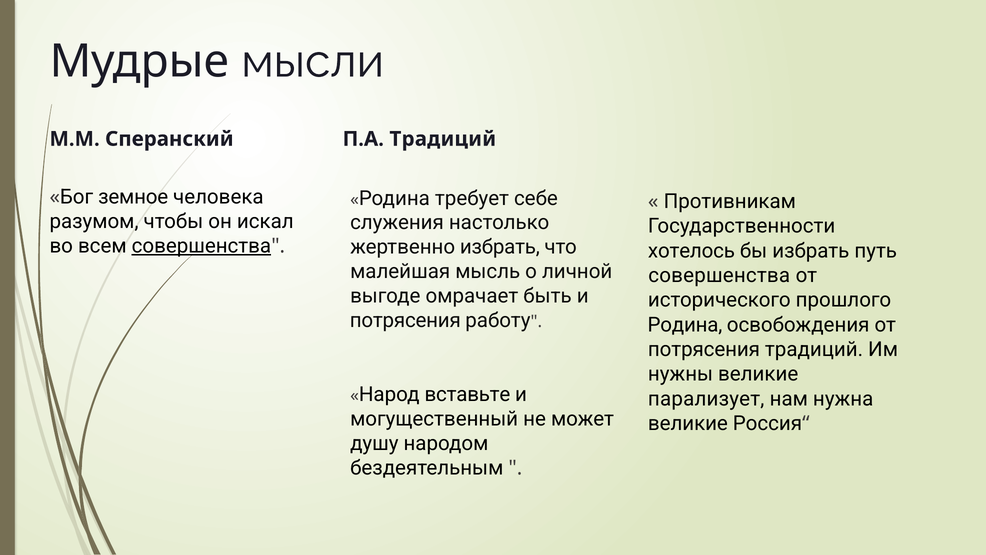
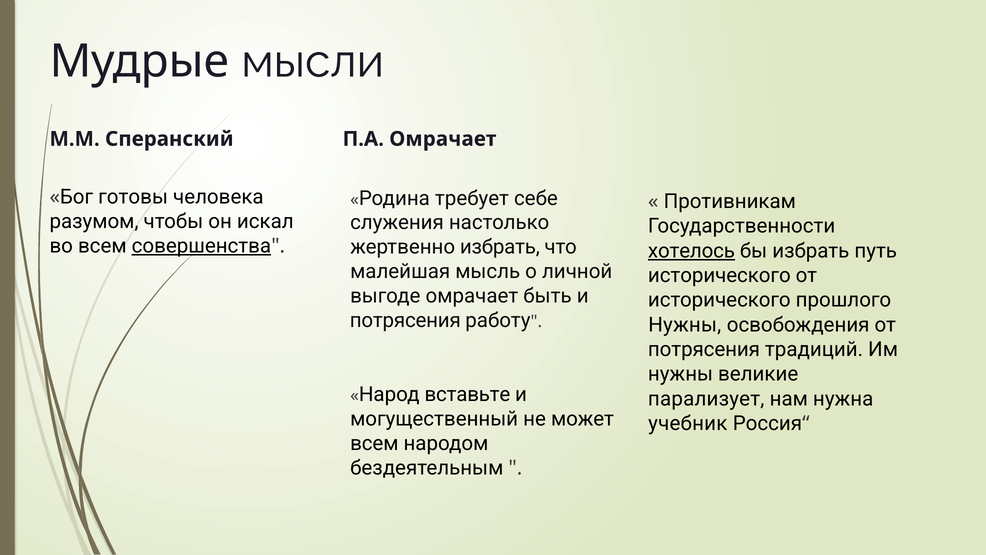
П.А Традиций: Традиций -> Омрачает
земное: земное -> готовы
хотелось underline: none -> present
совершенства at (719, 275): совершенства -> исторического
Родина at (685, 325): Родина -> Нужны
великие at (688, 423): великие -> учебник
душу at (374, 443): душу -> всем
